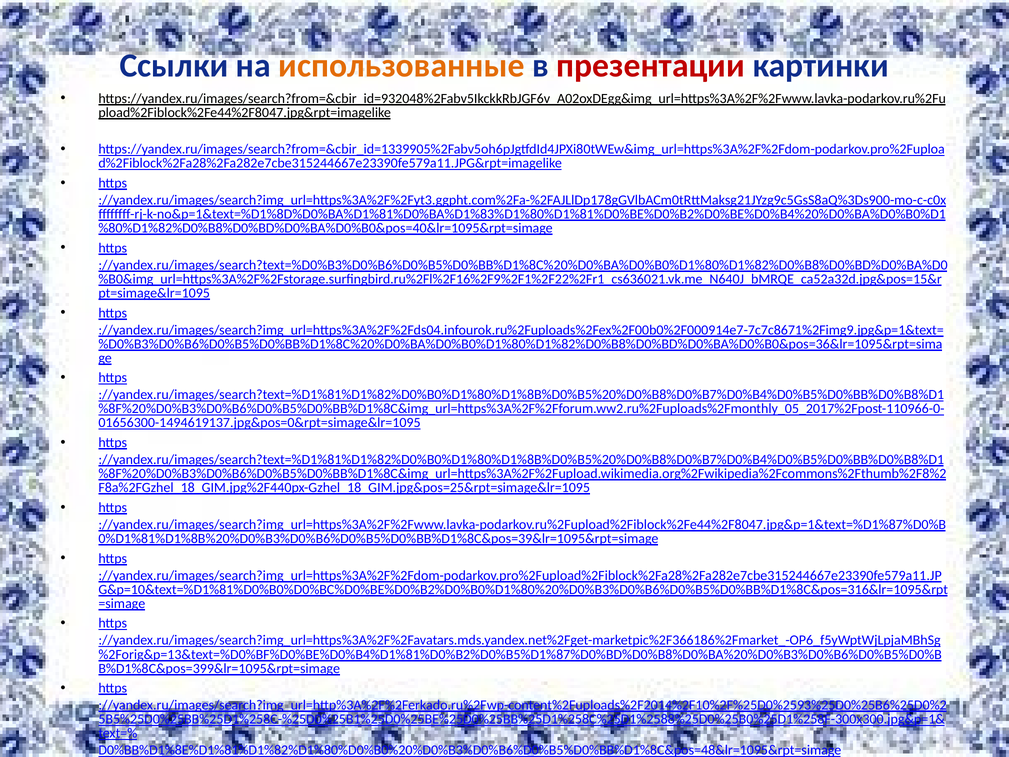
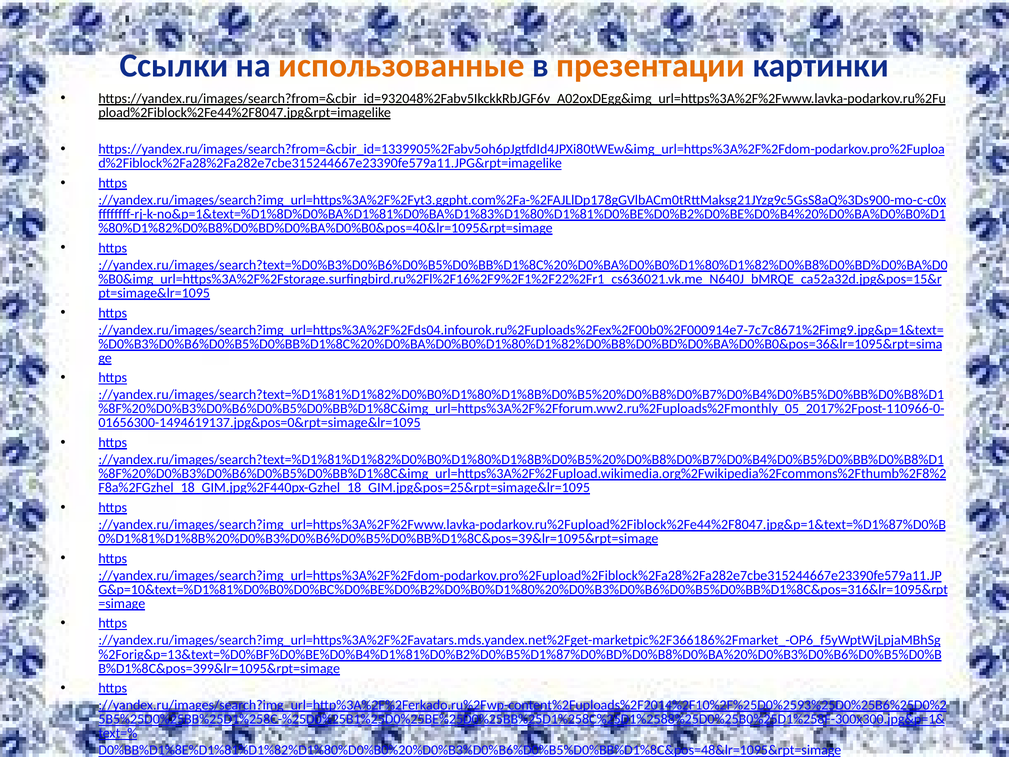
презентации colour: red -> orange
